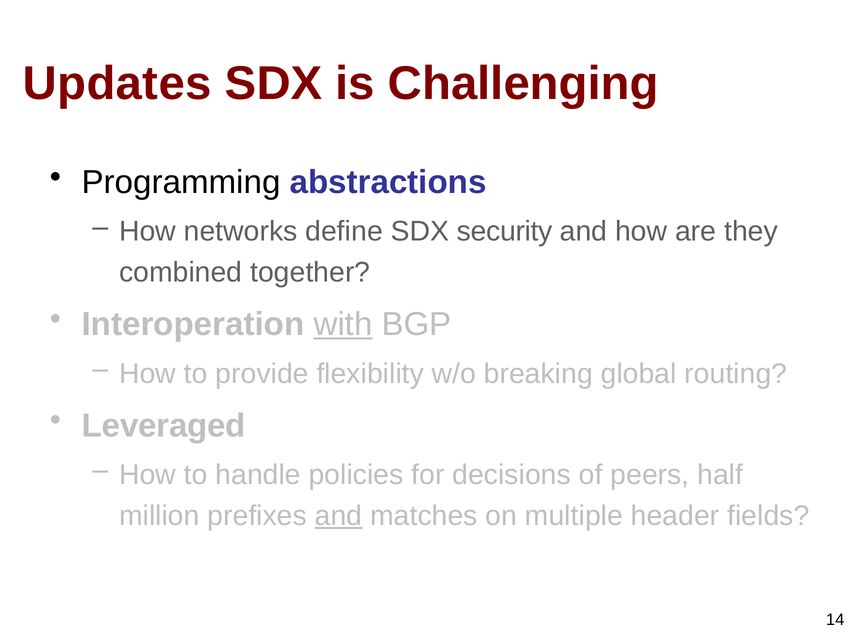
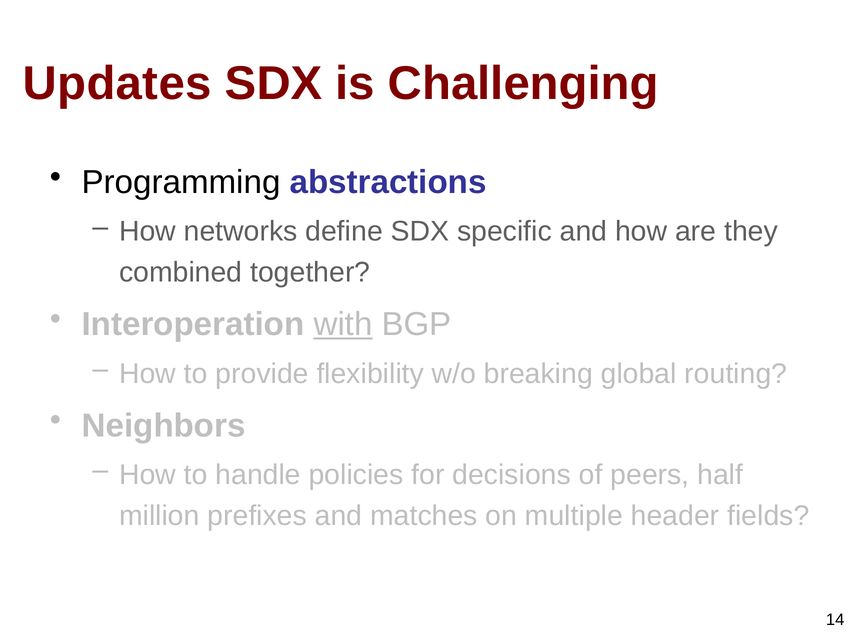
security: security -> specific
Leveraged: Leveraged -> Neighbors
and at (339, 515) underline: present -> none
